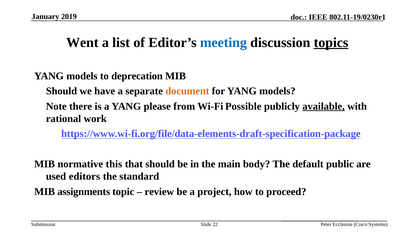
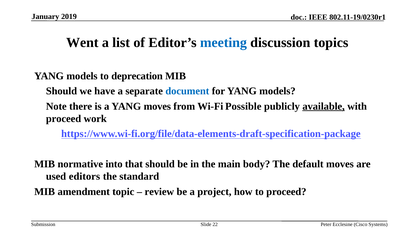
topics underline: present -> none
document colour: orange -> blue
YANG please: please -> moves
rational at (64, 119): rational -> proceed
this: this -> into
default public: public -> moves
assignments: assignments -> amendment
